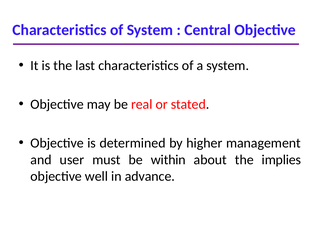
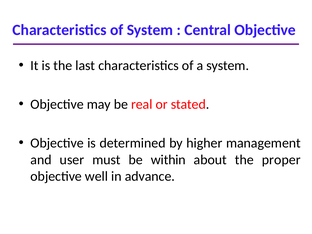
implies: implies -> proper
